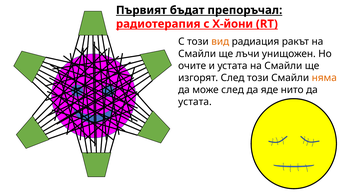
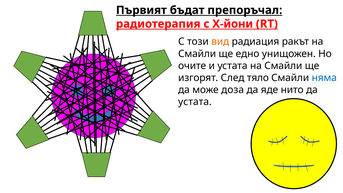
лъчи: лъчи -> едно
След този: този -> тяло
няма colour: orange -> blue
може след: след -> доза
